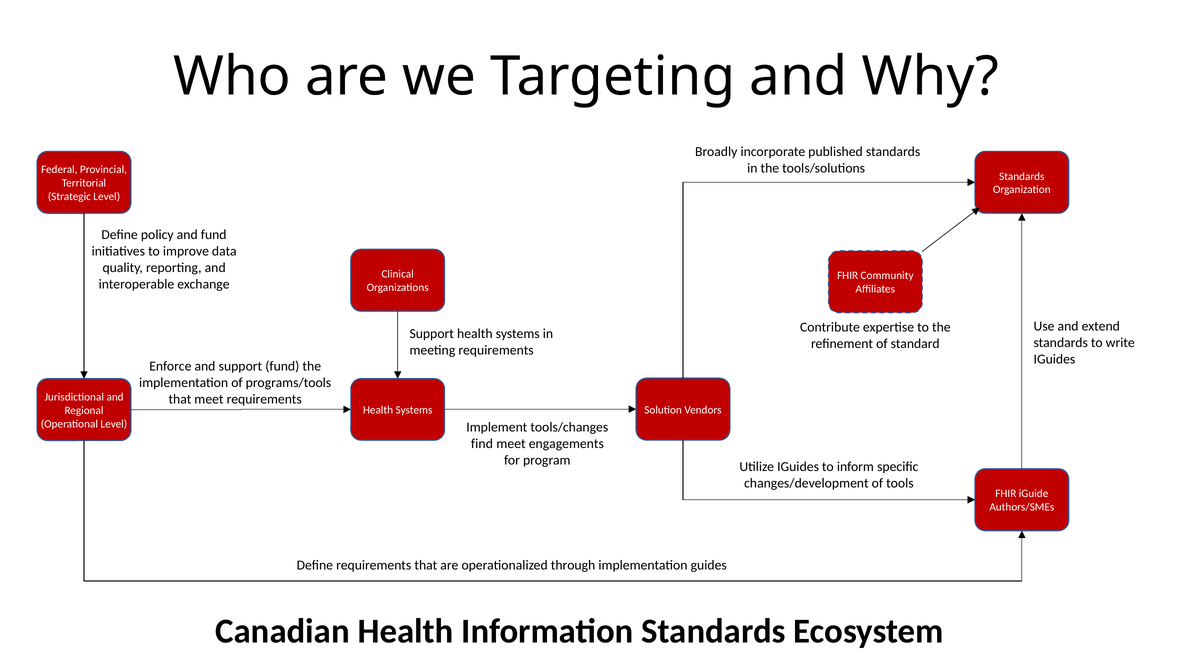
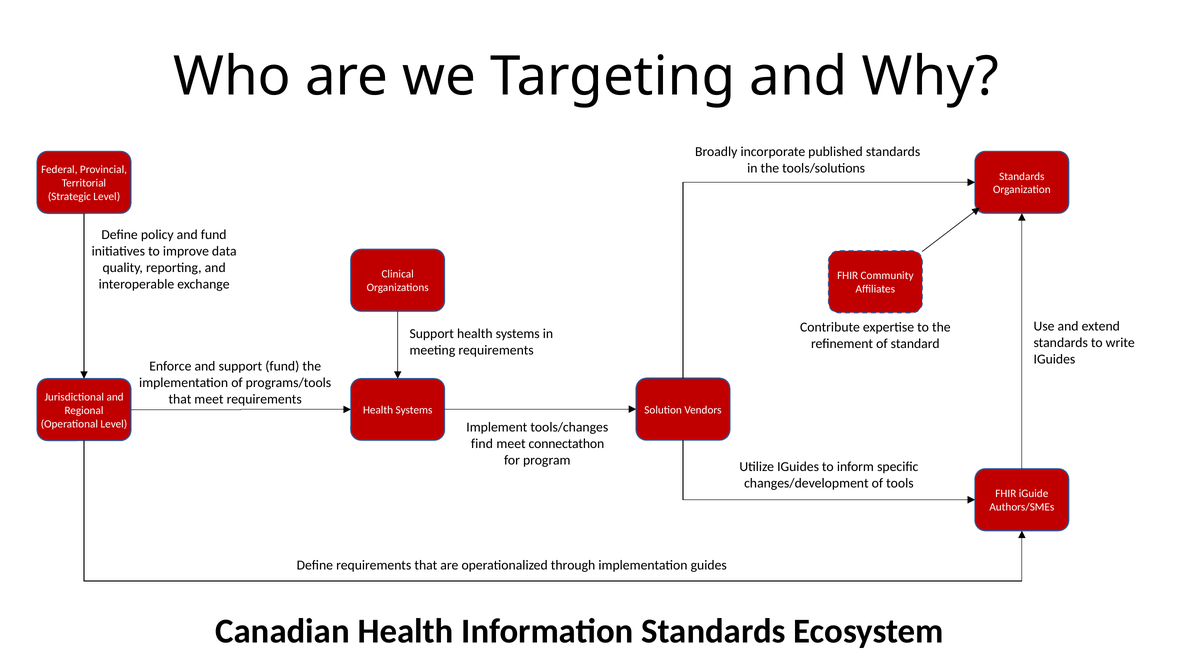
engagements: engagements -> connectathon
